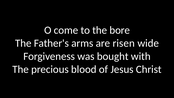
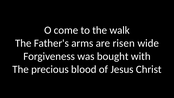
bore: bore -> walk
